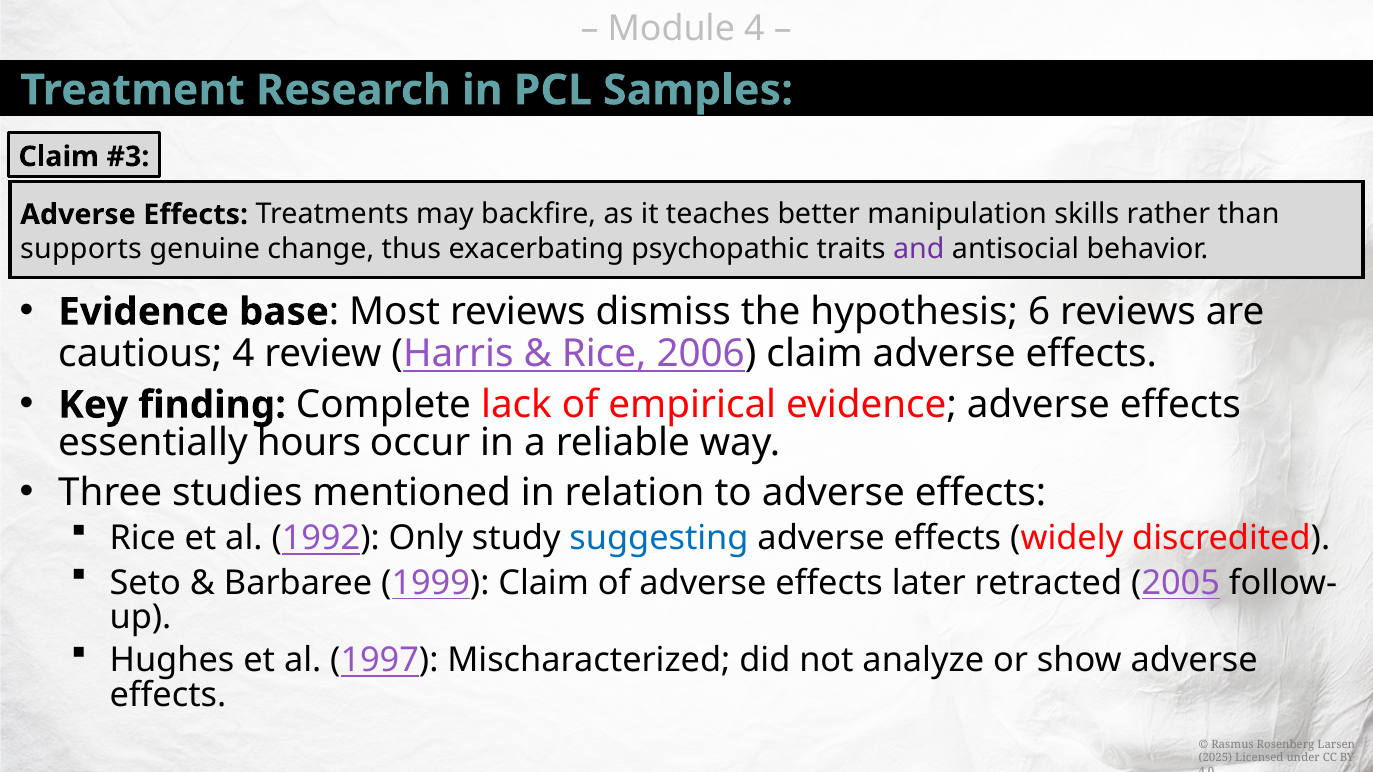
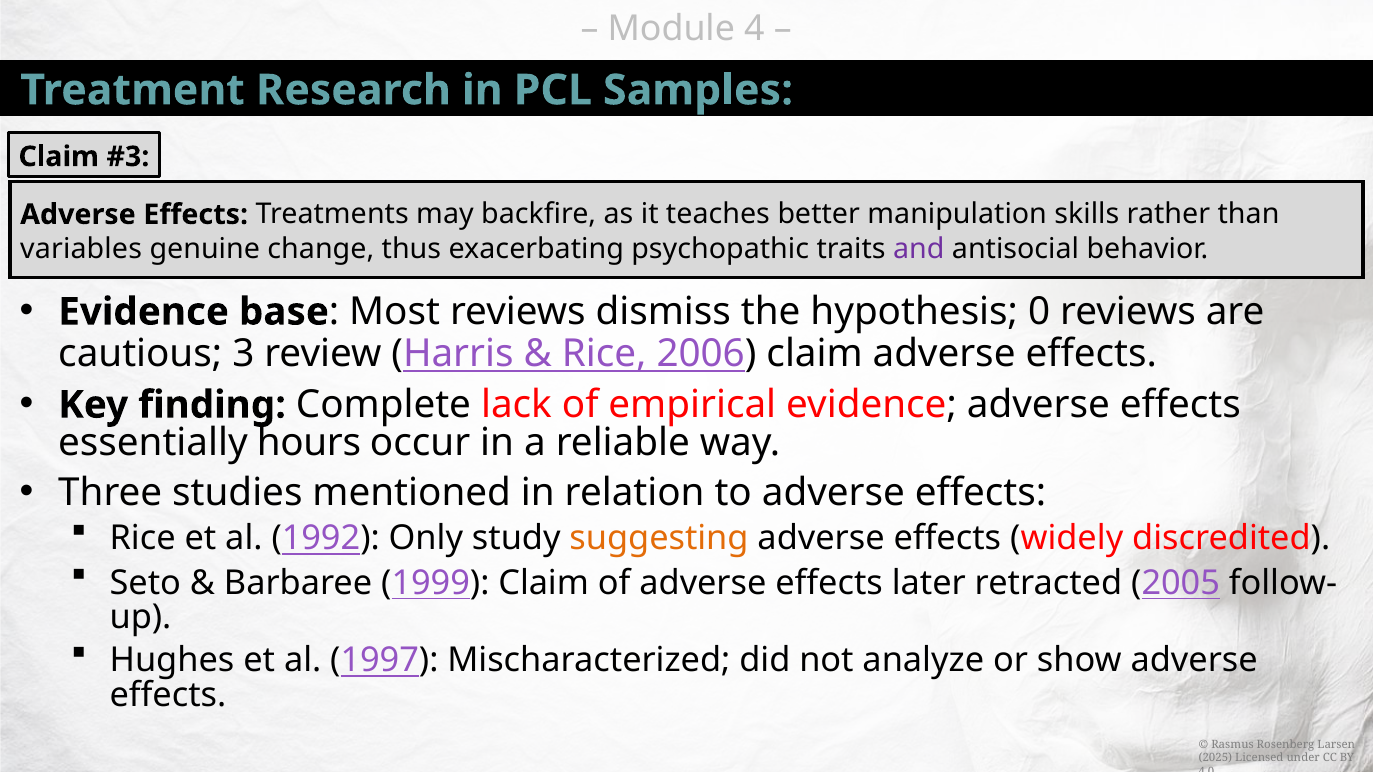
supports: supports -> variables
6: 6 -> 0
cautious 4: 4 -> 3
suggesting colour: blue -> orange
